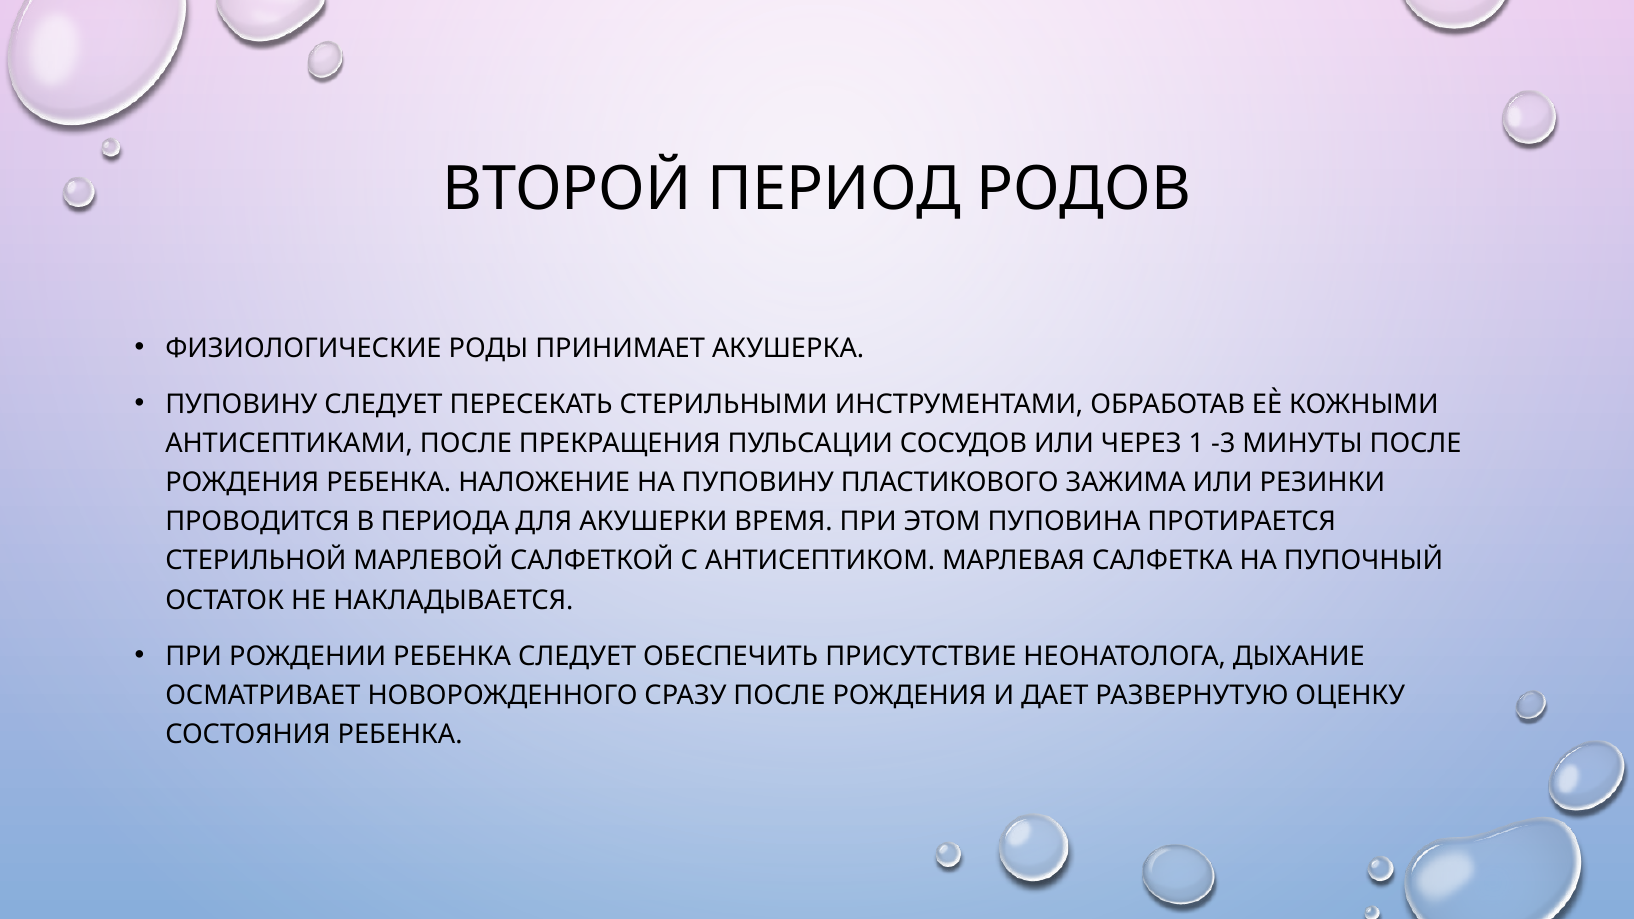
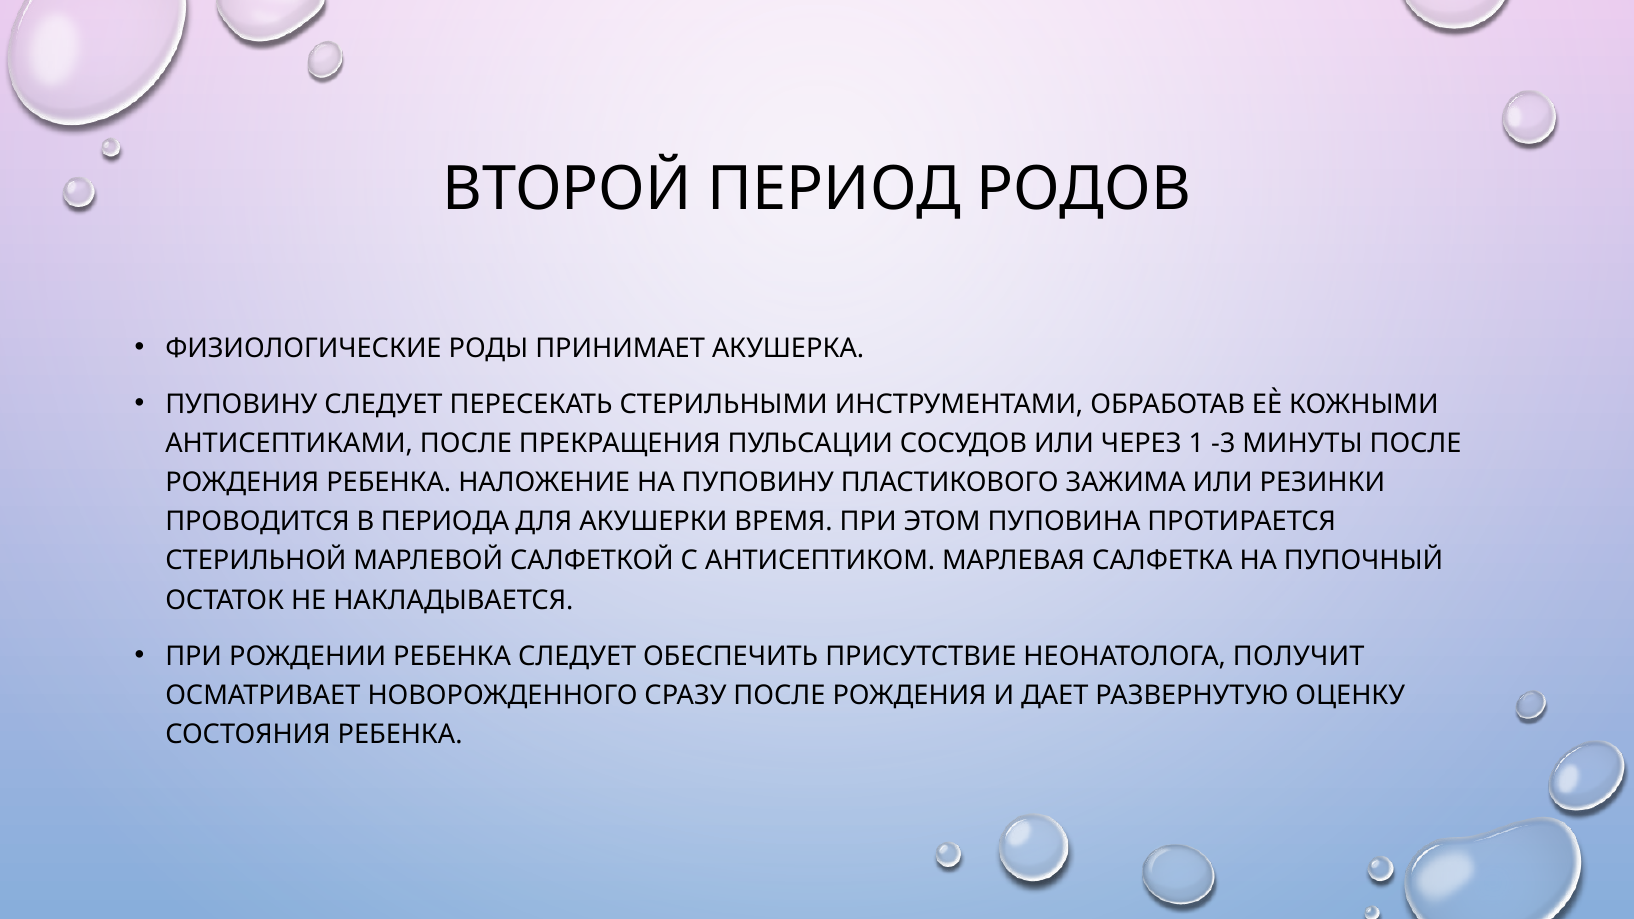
ДЫХАНИЕ: ДЫХАНИЕ -> ПОЛУЧИТ
